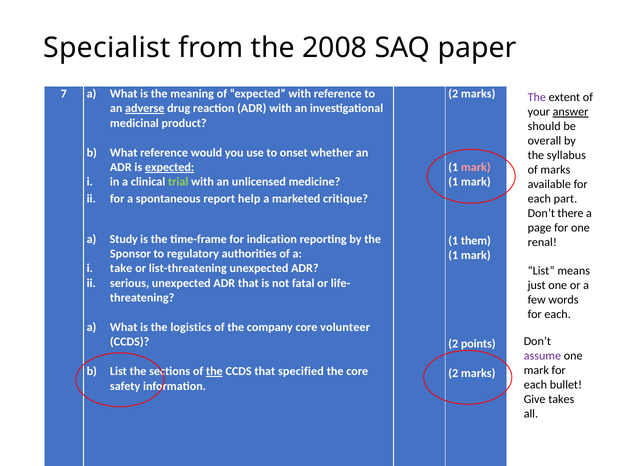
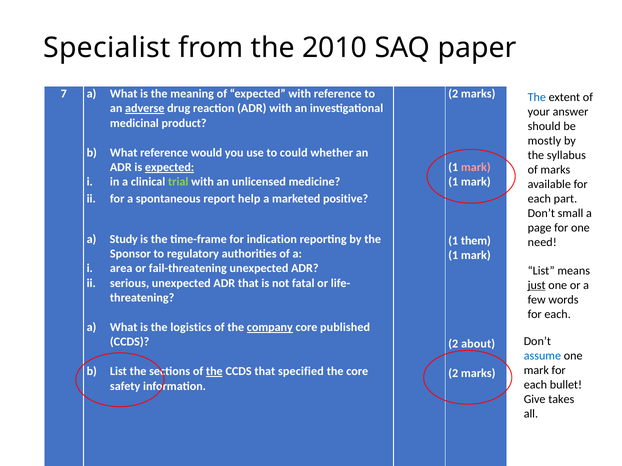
2008: 2008 -> 2010
The at (537, 97) colour: purple -> blue
answer underline: present -> none
overall: overall -> mostly
onset: onset -> could
critique: critique -> positive
there: there -> small
renal: renal -> need
take: take -> area
list-threatening: list-threatening -> fail-threatening
just underline: none -> present
company underline: none -> present
volunteer: volunteer -> published
points: points -> about
assume colour: purple -> blue
